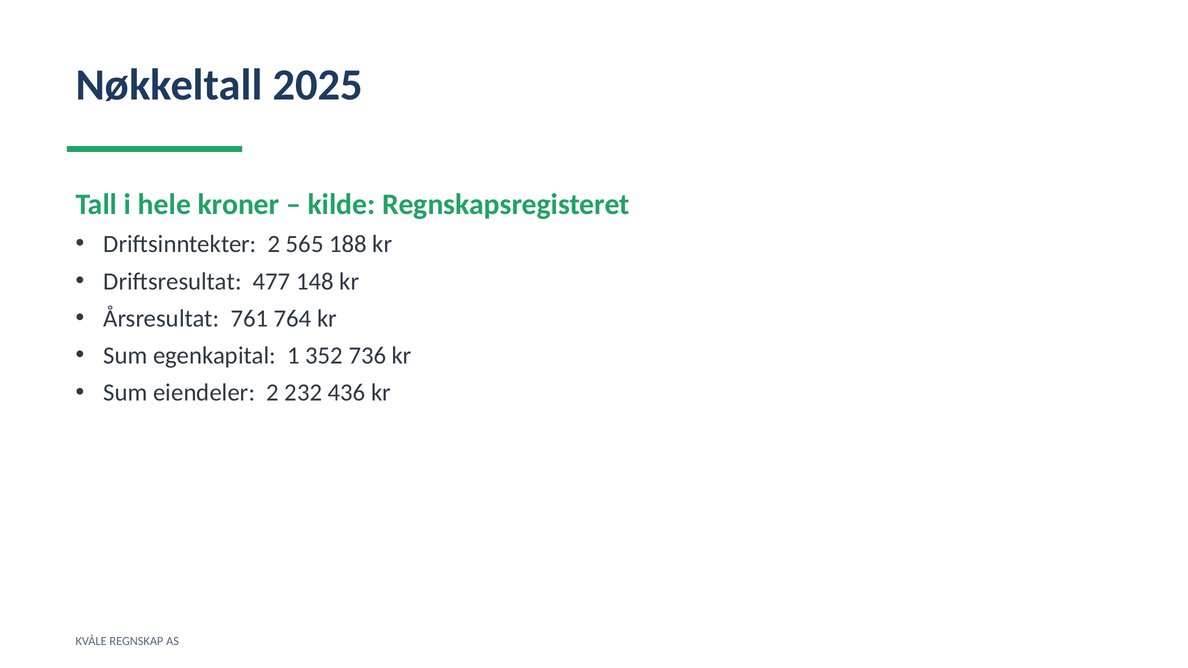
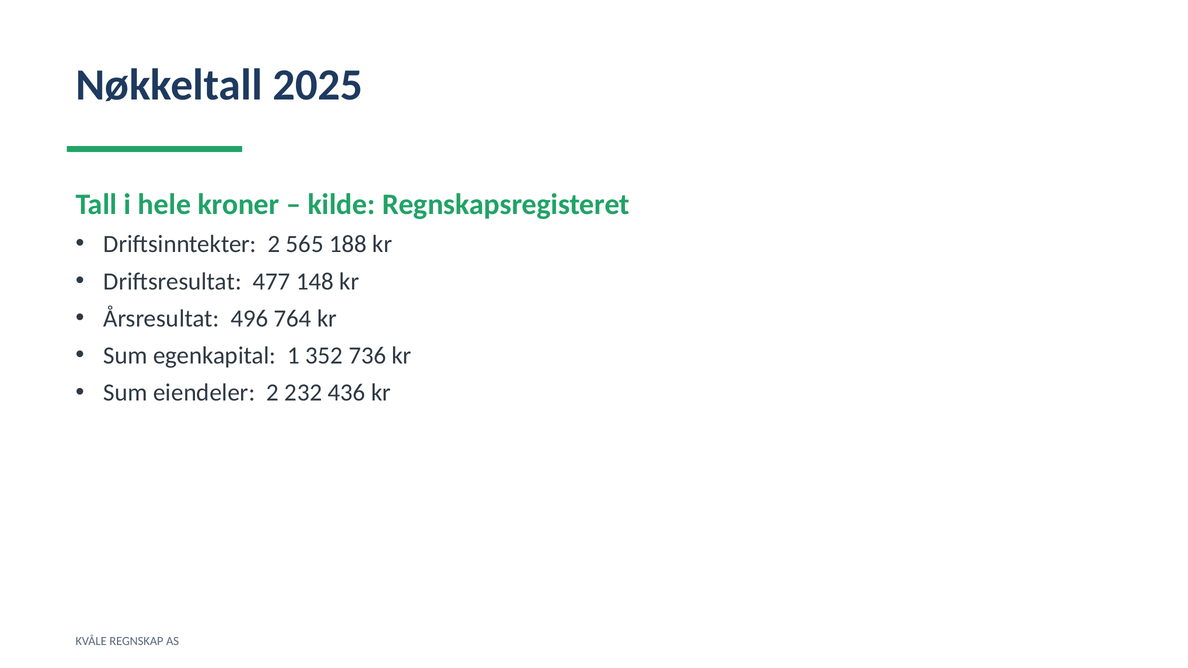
761: 761 -> 496
